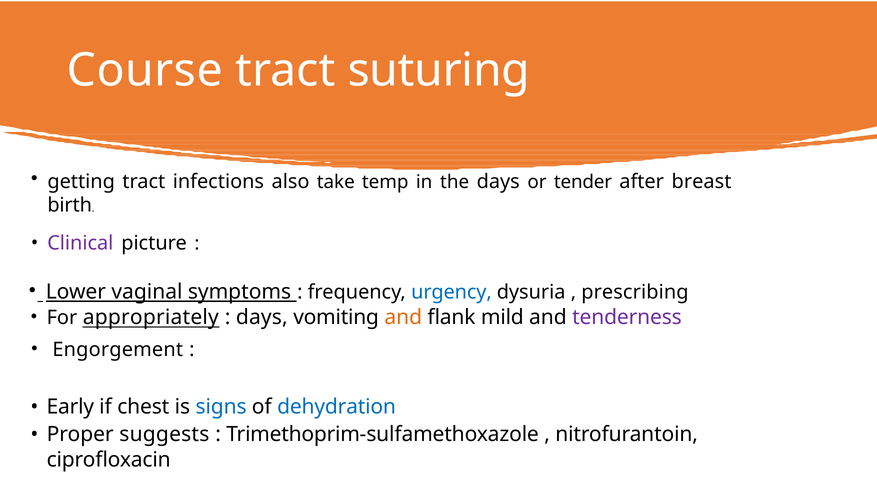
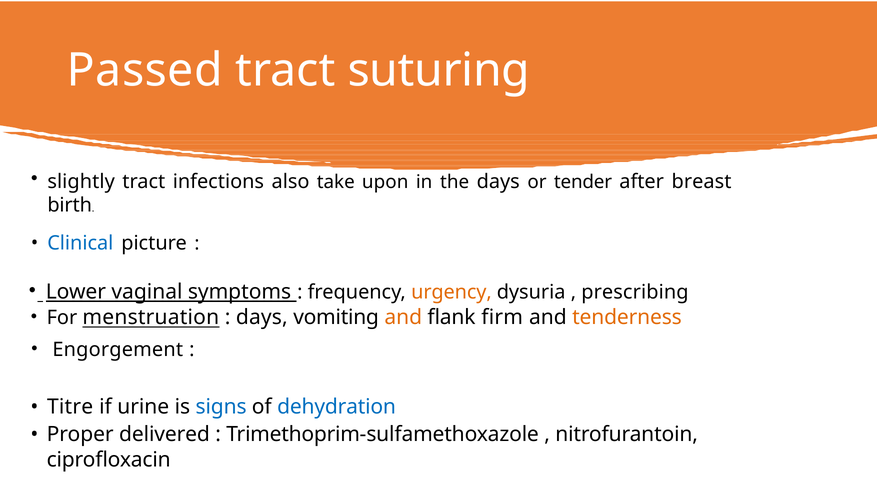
Course: Course -> Passed
getting: getting -> slightly
temp: temp -> upon
Clinical colour: purple -> blue
urgency colour: blue -> orange
appropriately: appropriately -> menstruation
mild: mild -> firm
tenderness colour: purple -> orange
Early: Early -> Titre
chest: chest -> urine
suggests: suggests -> delivered
